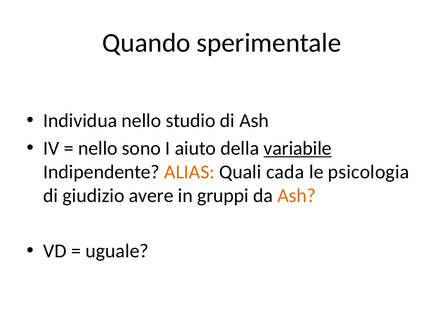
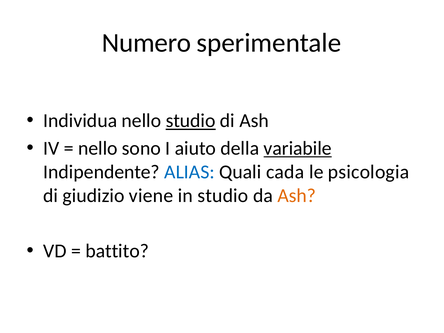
Quando: Quando -> Numero
studio at (191, 121) underline: none -> present
ALIAS colour: orange -> blue
avere: avere -> viene
in gruppi: gruppi -> studio
uguale: uguale -> battito
